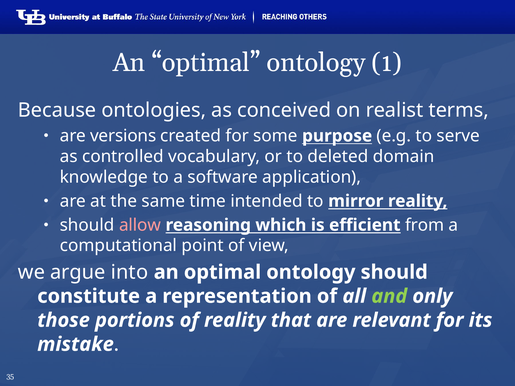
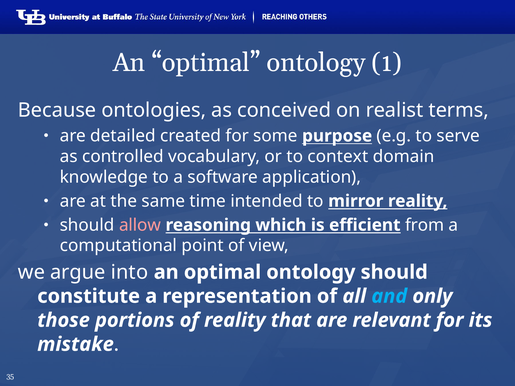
versions: versions -> detailed
deleted: deleted -> context
and colour: light green -> light blue
